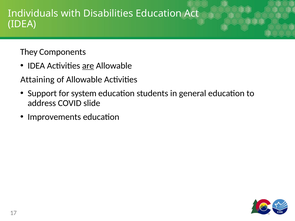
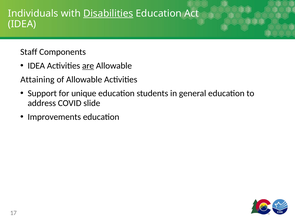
Disabilities underline: none -> present
They: They -> Staff
system: system -> unique
